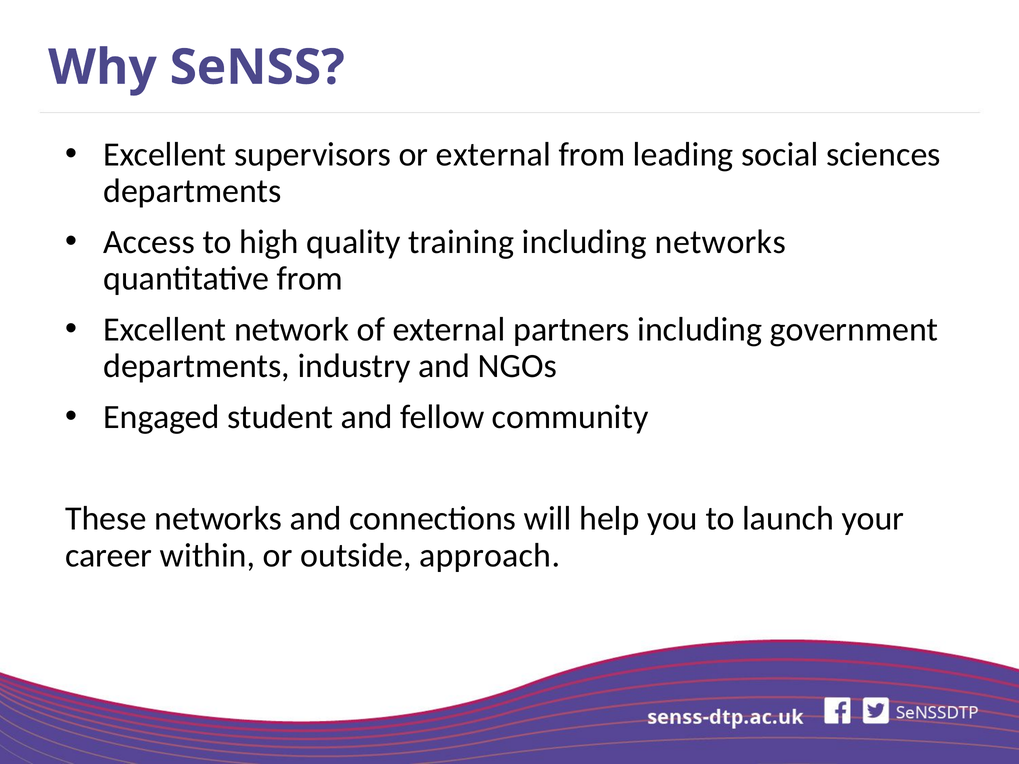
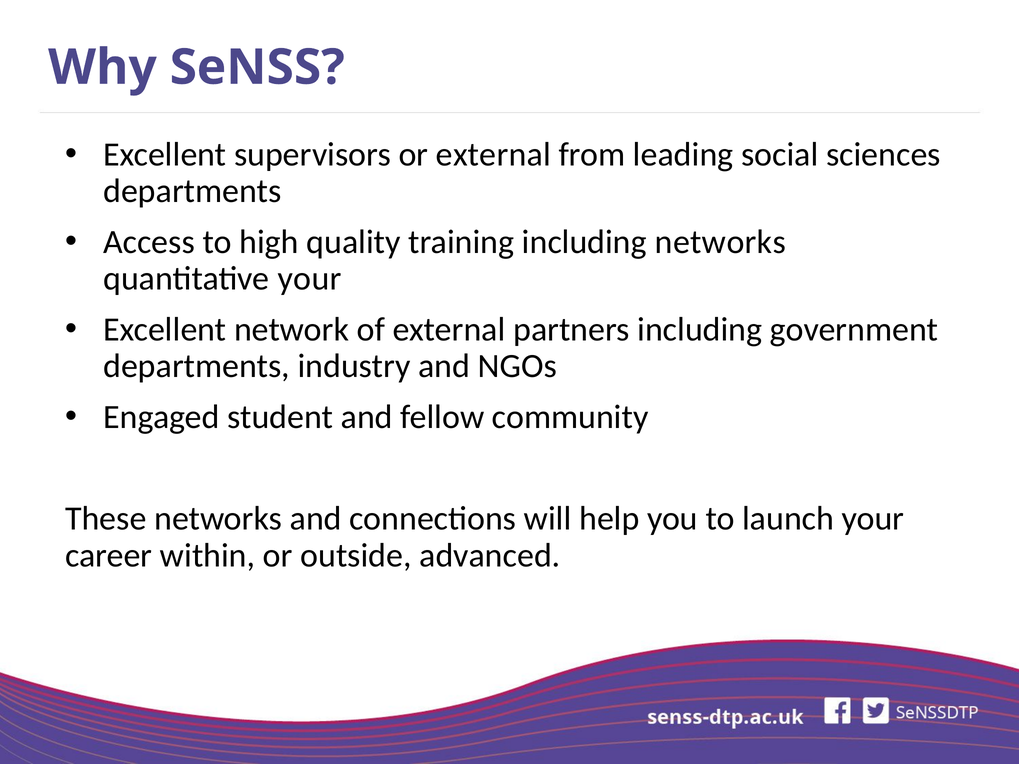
quantitative from: from -> your
approach: approach -> advanced
